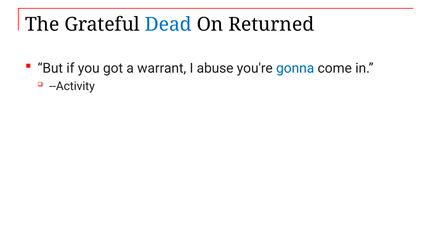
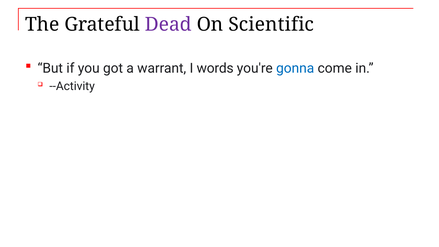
Dead colour: blue -> purple
Returned: Returned -> Scientific
abuse: abuse -> words
